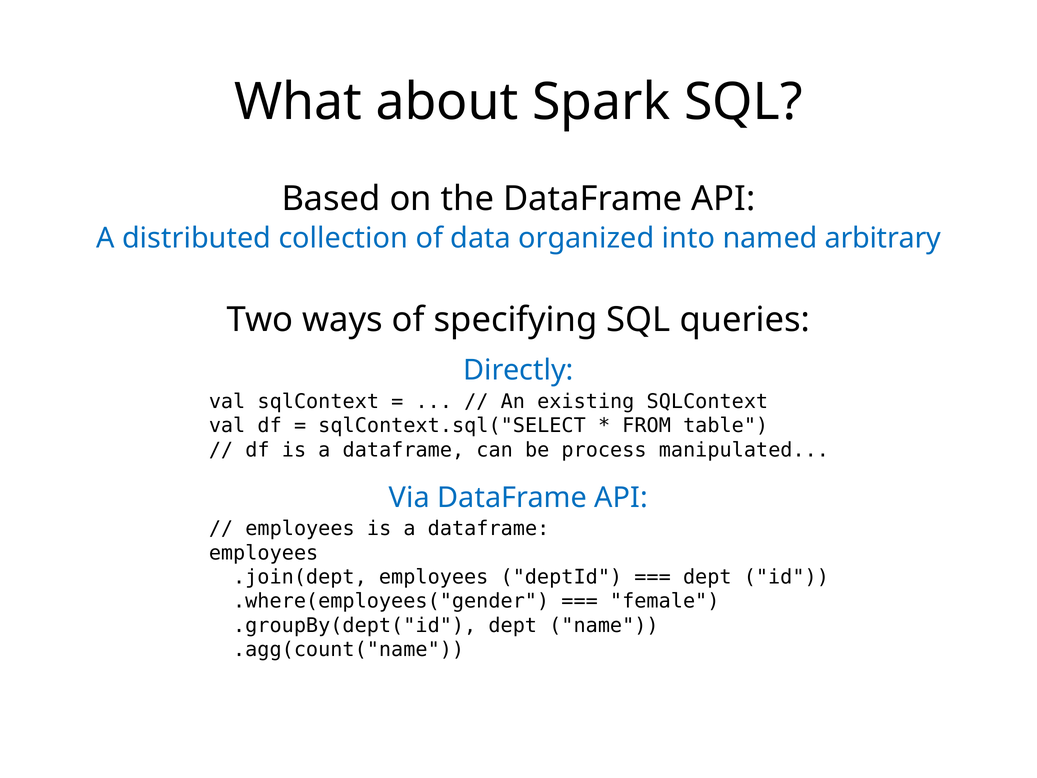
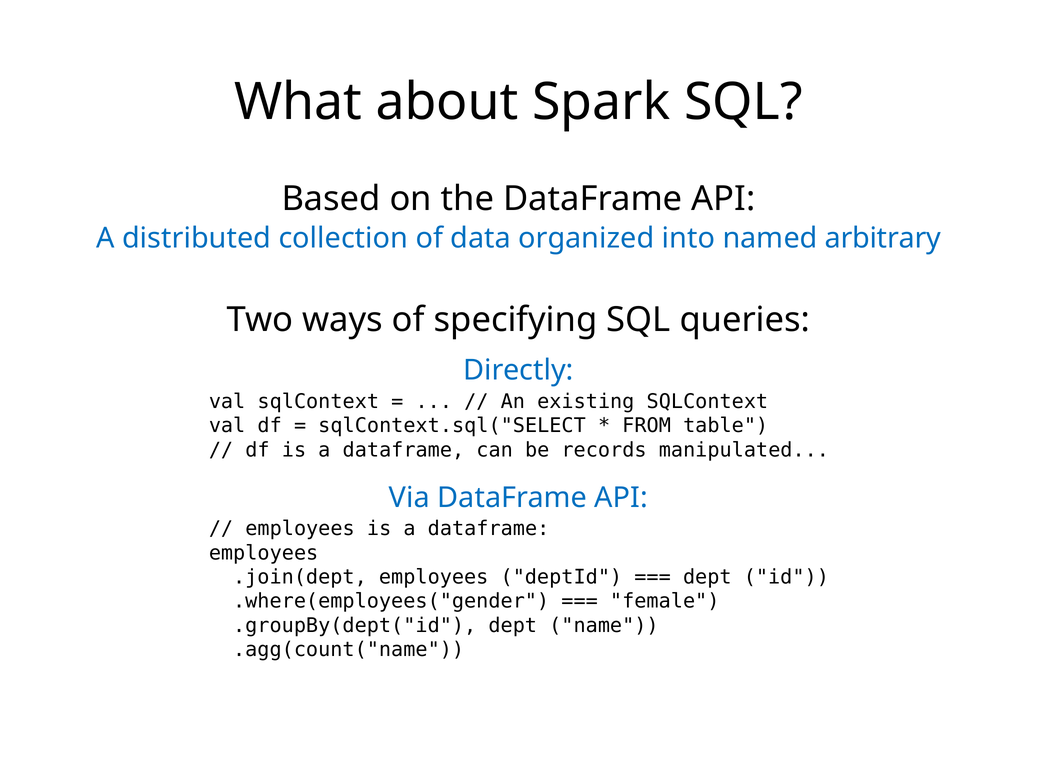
process: process -> records
